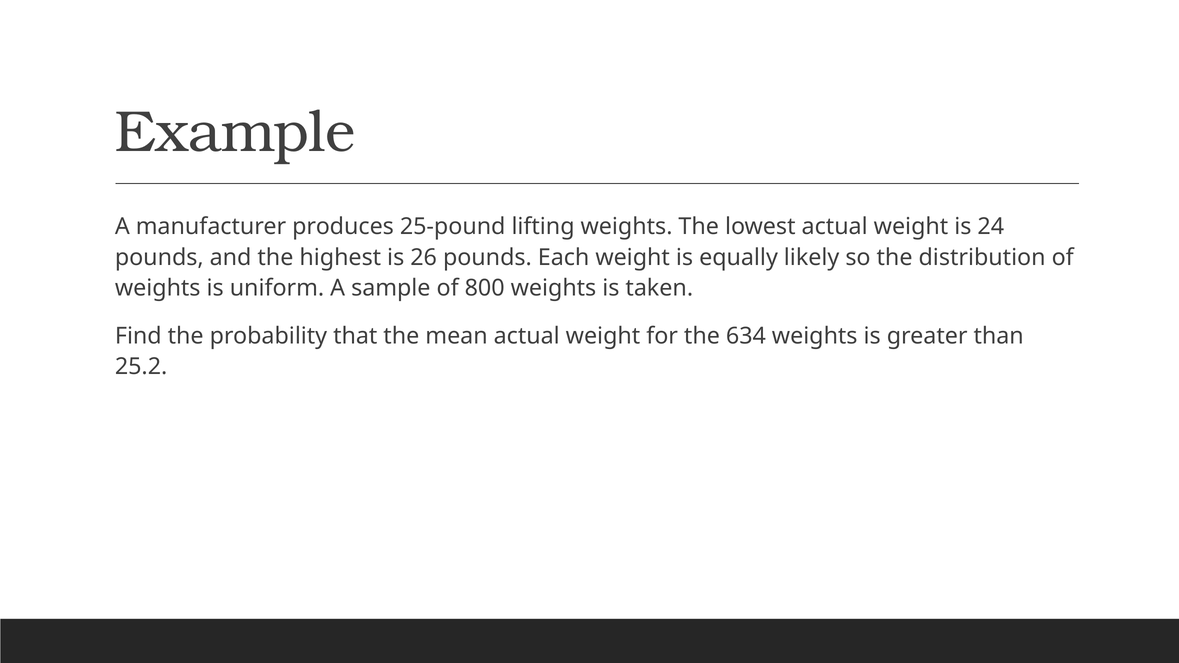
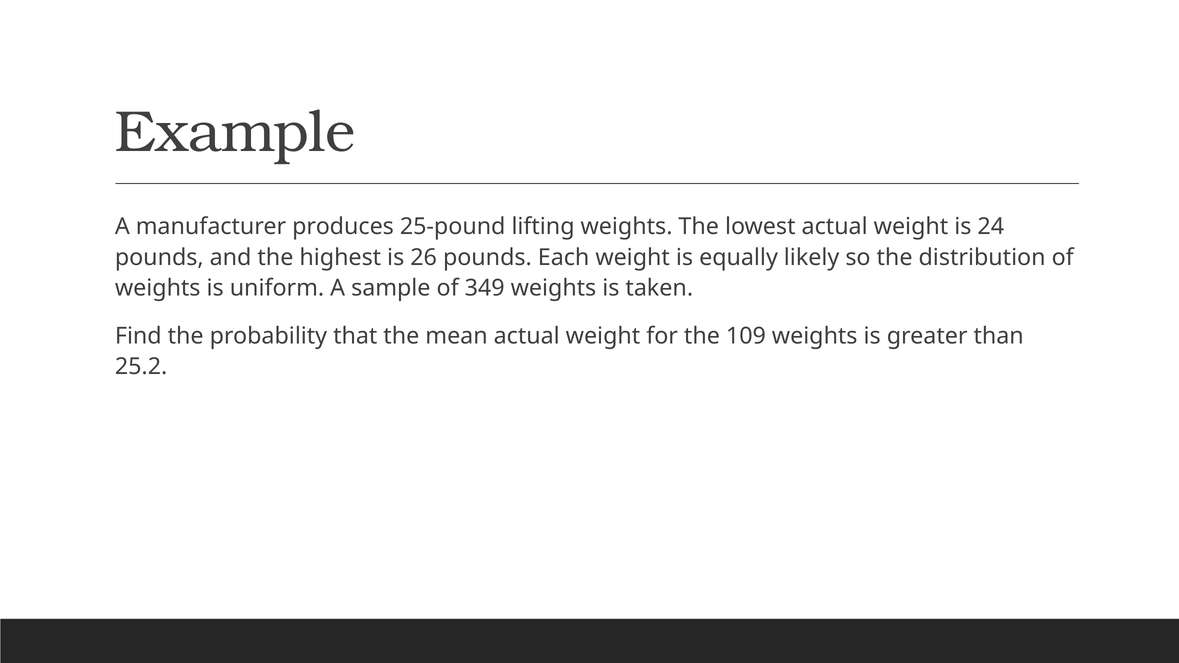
800: 800 -> 349
634: 634 -> 109
